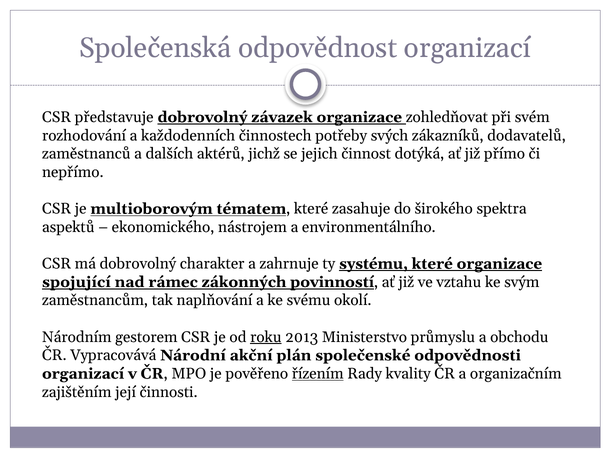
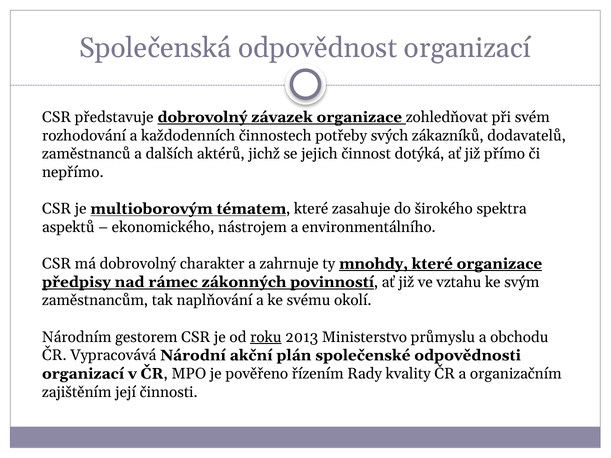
systému: systému -> mnohdy
spojující: spojující -> předpisy
řízením underline: present -> none
